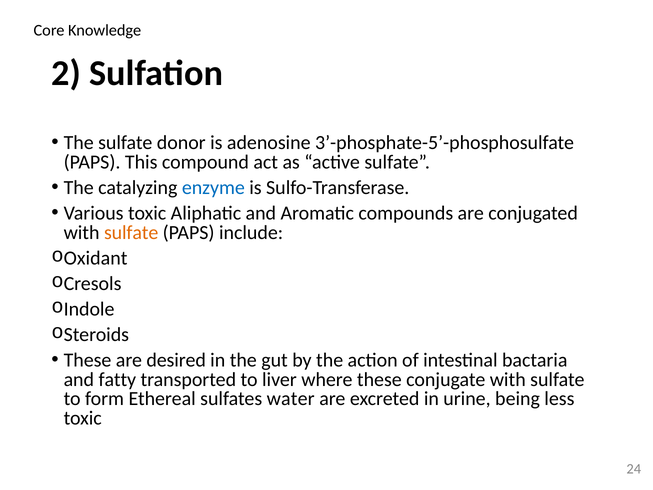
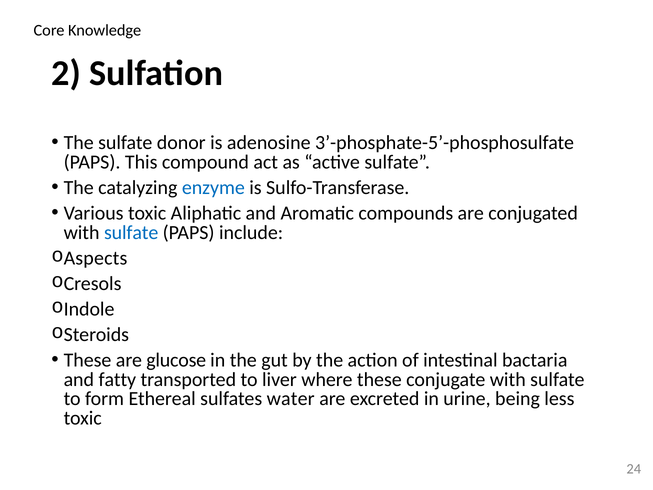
sulfate at (131, 232) colour: orange -> blue
Oxidant: Oxidant -> Aspects
desired: desired -> glucose
